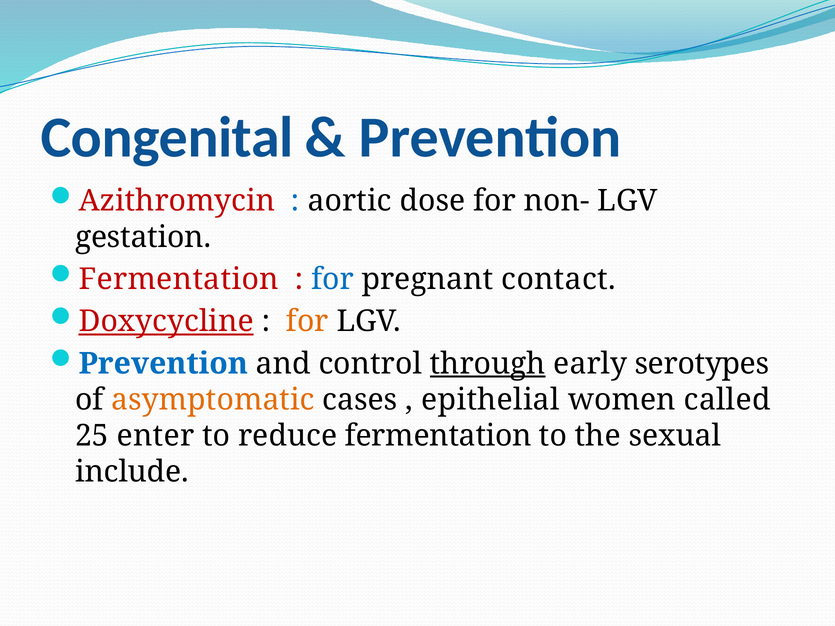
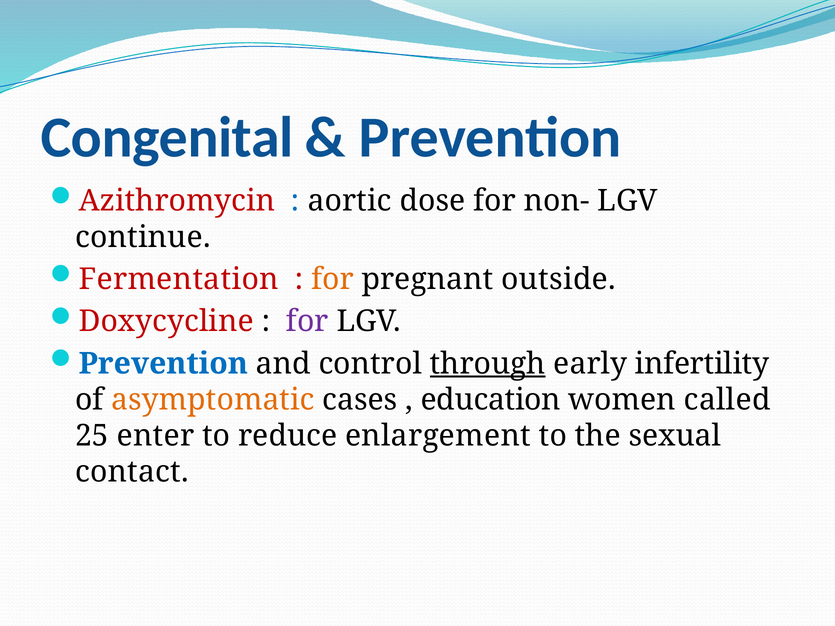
gestation: gestation -> continue
for at (332, 279) colour: blue -> orange
contact: contact -> outside
Doxycycline underline: present -> none
for at (307, 322) colour: orange -> purple
serotypes: serotypes -> infertility
epithelial: epithelial -> education
reduce fermentation: fermentation -> enlargement
include: include -> contact
